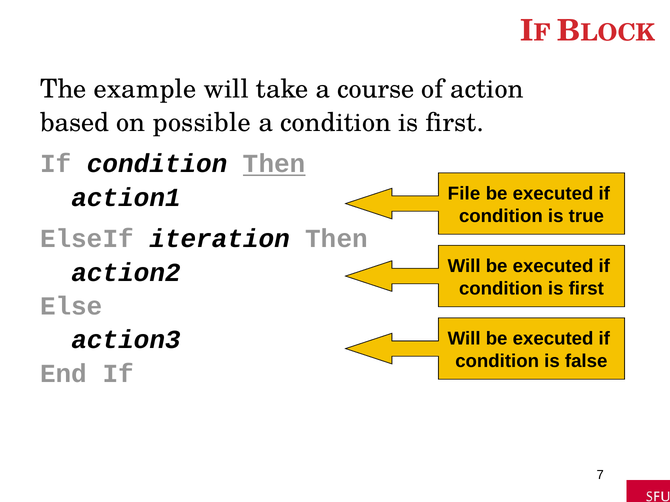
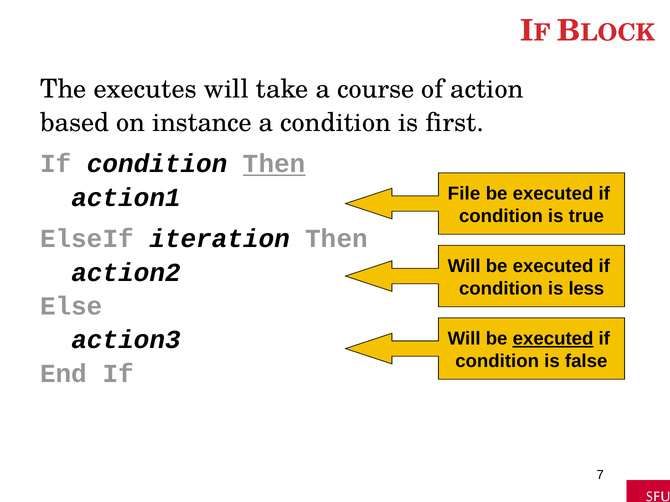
example: example -> executes
possible: possible -> instance
first at (586, 289): first -> less
executed at (553, 339) underline: none -> present
